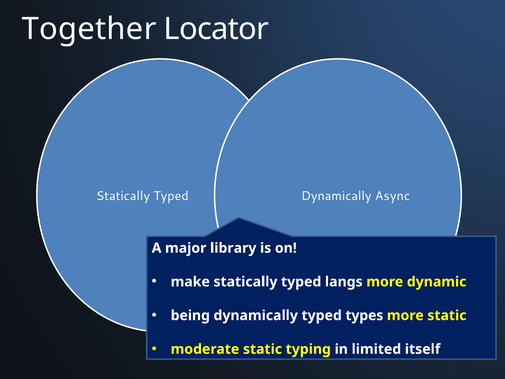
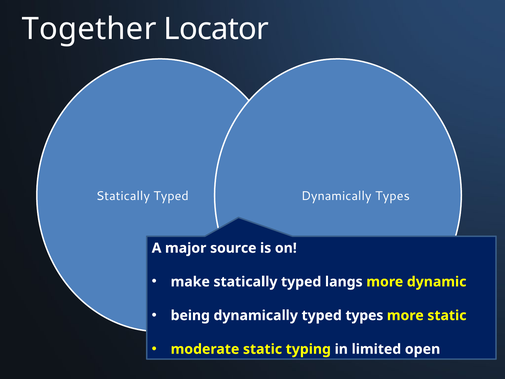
Dynamically Async: Async -> Types
library: library -> source
itself: itself -> open
